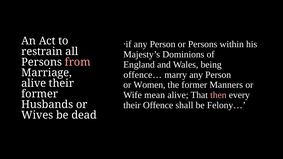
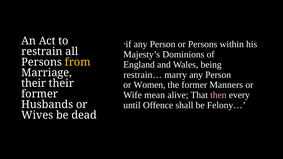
from colour: pink -> yellow
offence…: offence… -> restrain…
alive at (34, 83): alive -> their
their at (132, 105): their -> until
